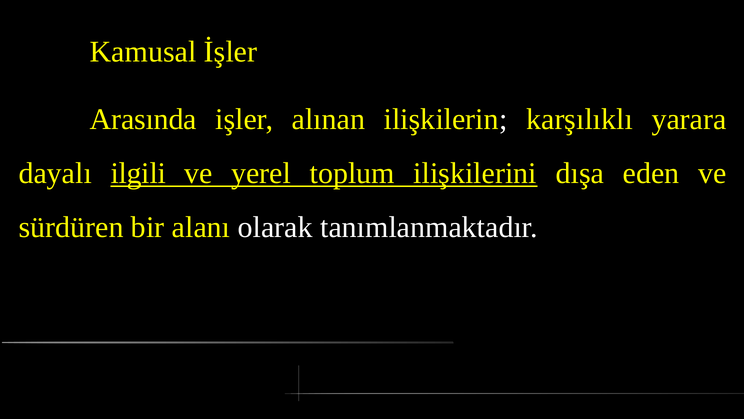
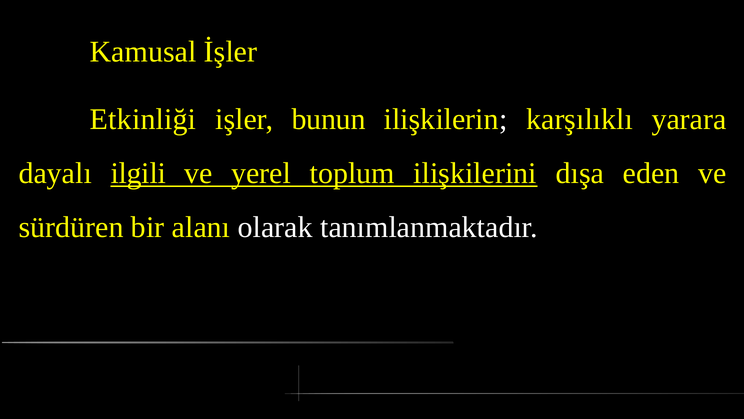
Arasında: Arasında -> Etkinliği
alınan: alınan -> bunun
